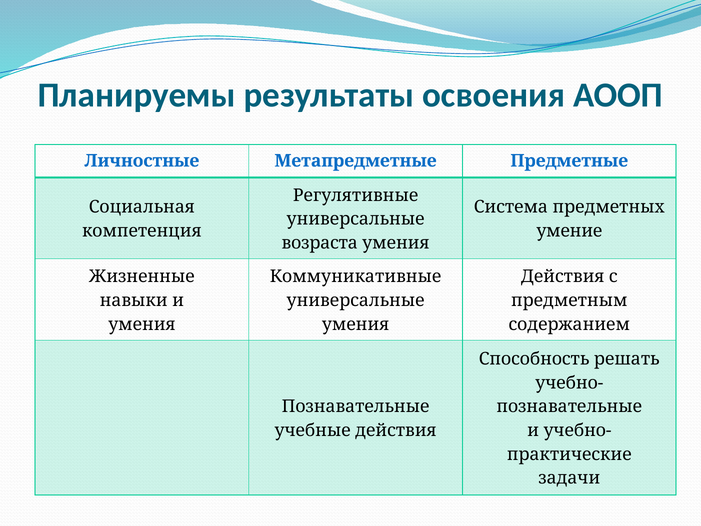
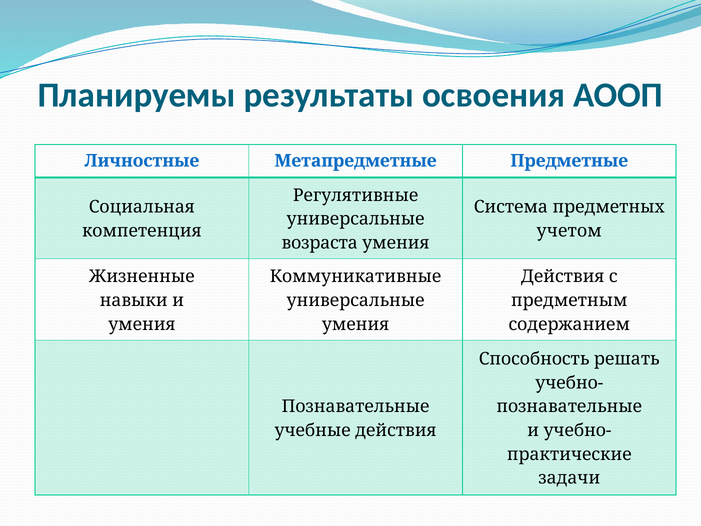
умение: умение -> учетом
